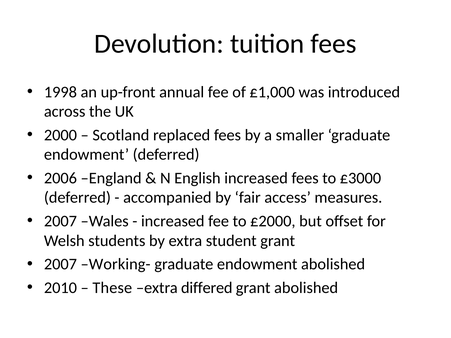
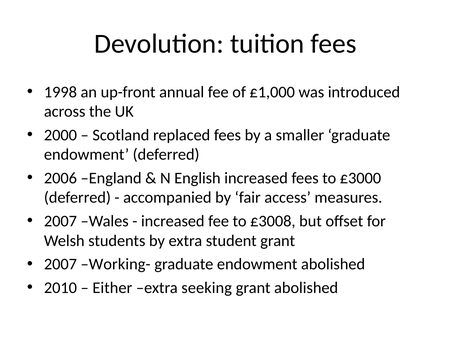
£2000: £2000 -> £3008
These: These -> Either
differed: differed -> seeking
